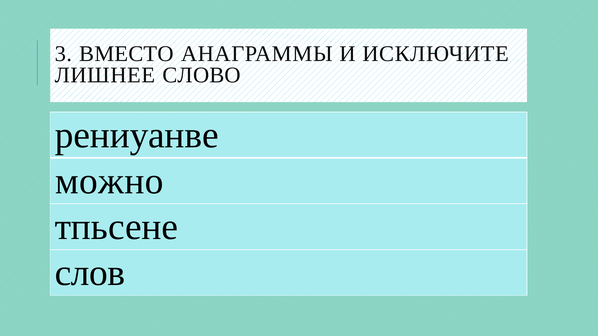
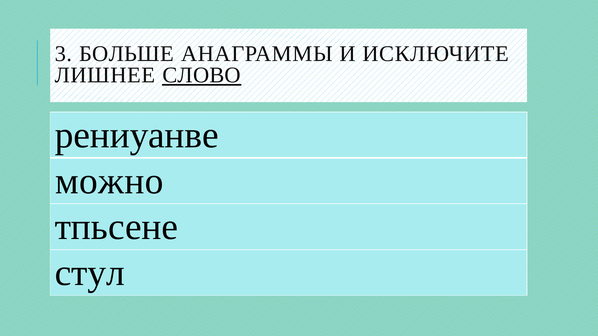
ВМЕСТО: ВМЕСТО -> БОЛЬШЕ
СЛОВО underline: none -> present
слов: слов -> стул
